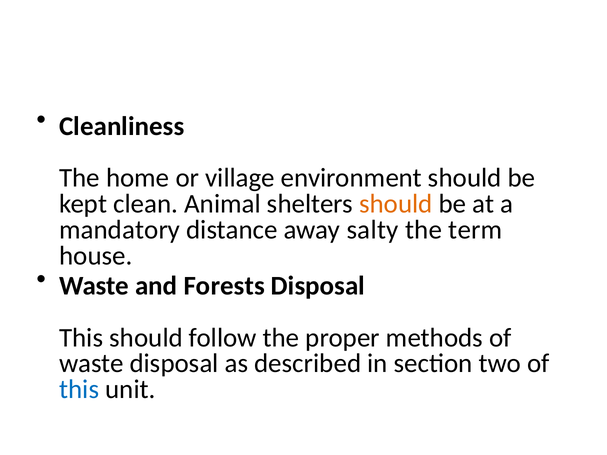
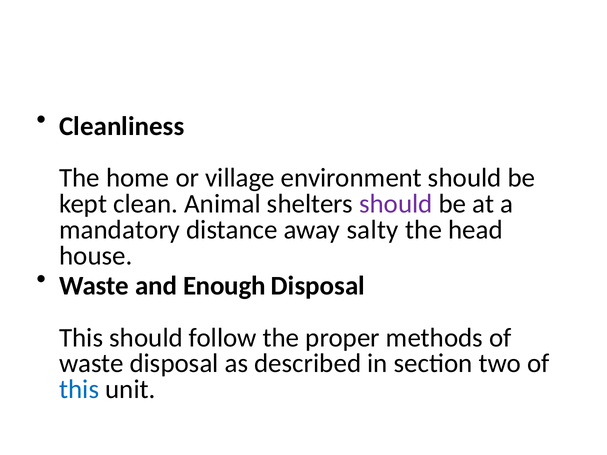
should at (396, 204) colour: orange -> purple
term: term -> head
Forests: Forests -> Enough
